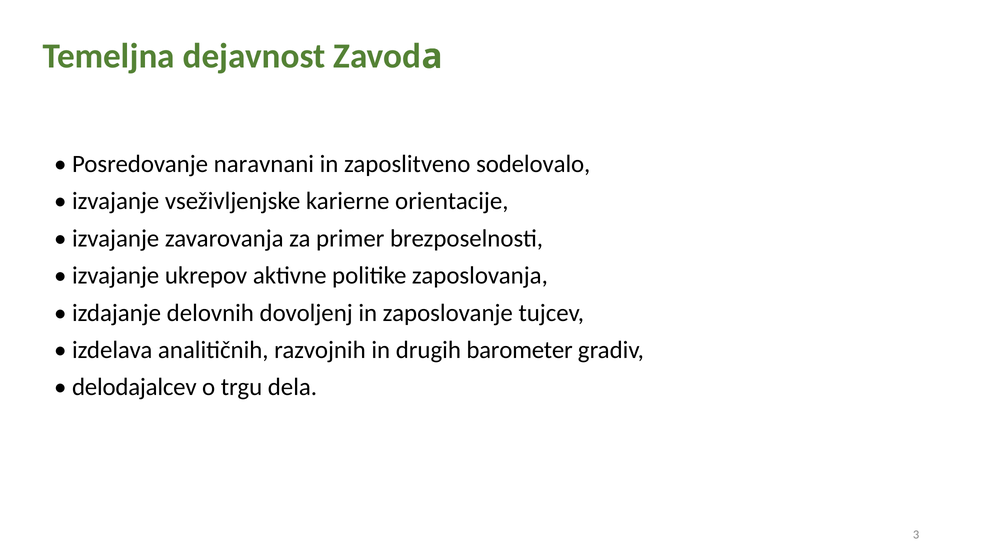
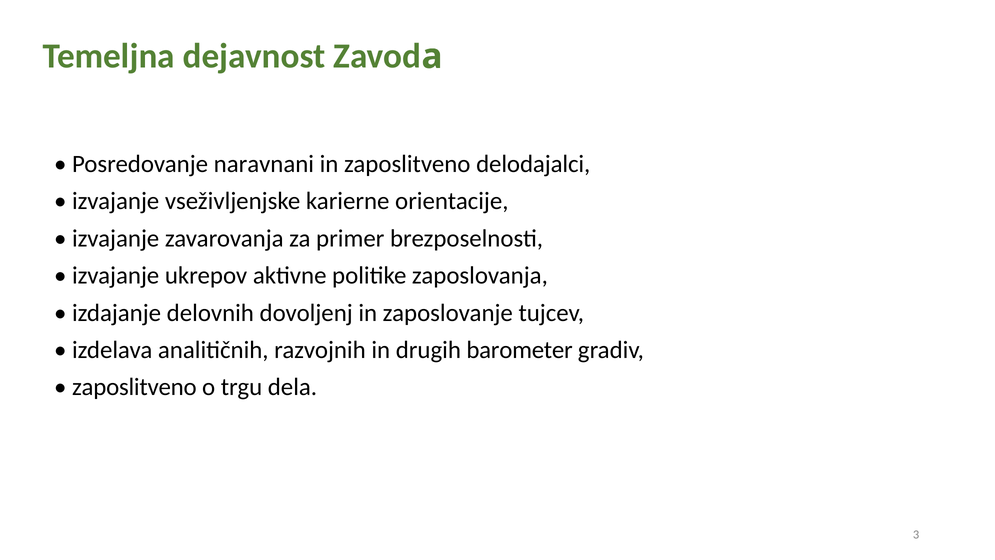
sodelovalo: sodelovalo -> delodajalci
delodajalcev at (134, 387): delodajalcev -> zaposlitveno
